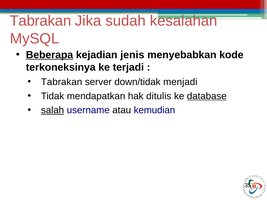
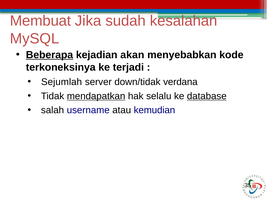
Tabrakan at (40, 21): Tabrakan -> Membuat
jenis: jenis -> akan
Tabrakan at (62, 82): Tabrakan -> Sejumlah
menjadi: menjadi -> verdana
mendapatkan underline: none -> present
ditulis: ditulis -> selalu
salah underline: present -> none
